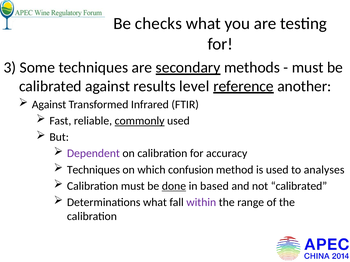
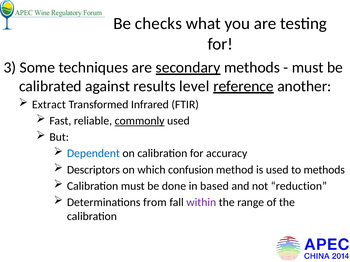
Against at (49, 105): Against -> Extract
Dependent colour: purple -> blue
Techniques at (93, 170): Techniques -> Descriptors
to analyses: analyses -> methods
done underline: present -> none
not calibrated: calibrated -> reduction
Determinations what: what -> from
